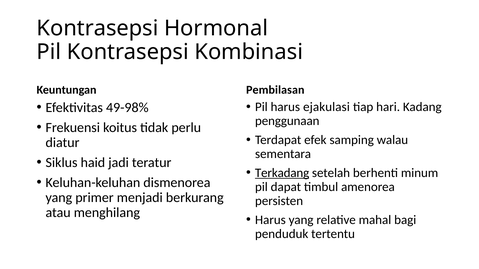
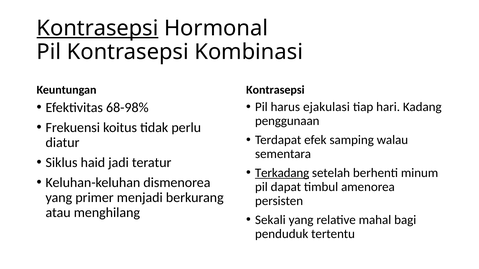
Kontrasepsi at (98, 28) underline: none -> present
Pembilasan at (275, 90): Pembilasan -> Kontrasepsi
49-98%: 49-98% -> 68-98%
Harus at (270, 220): Harus -> Sekali
